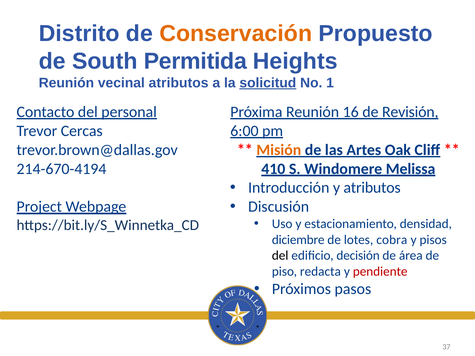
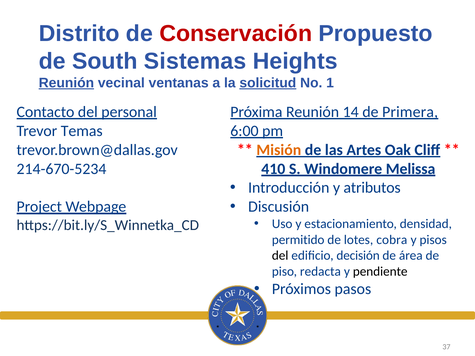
Conservación colour: orange -> red
Permitida: Permitida -> Sistemas
Reunión at (66, 83) underline: none -> present
vecinal atributos: atributos -> ventanas
16: 16 -> 14
Revisión: Revisión -> Primera
Cercas: Cercas -> Temas
214-670-4194: 214-670-4194 -> 214-670-5234
diciembre: diciembre -> permitido
pendiente colour: red -> black
